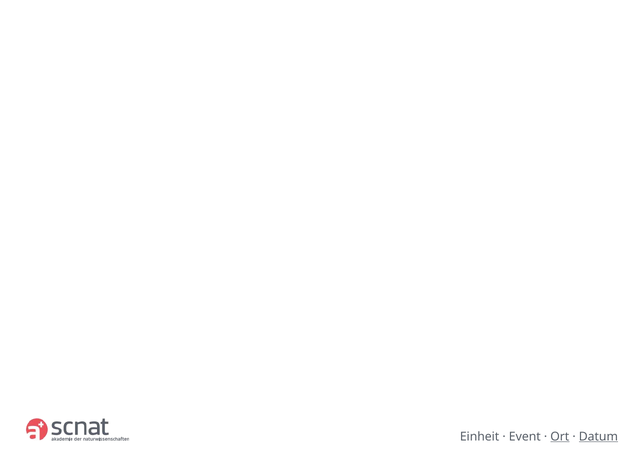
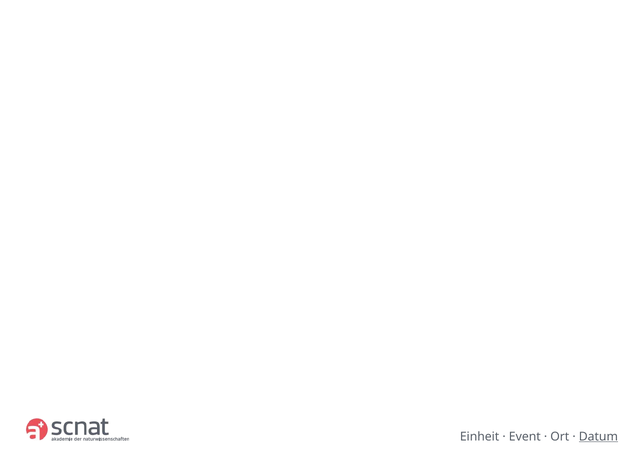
Ort underline: present -> none
